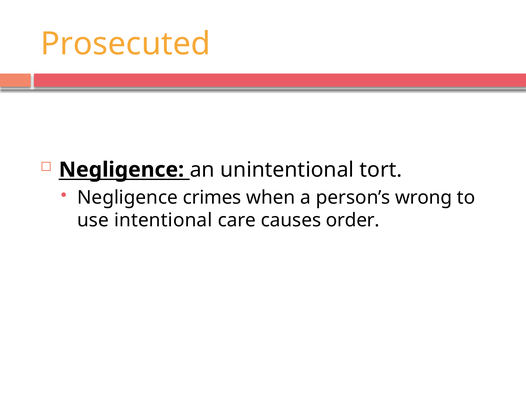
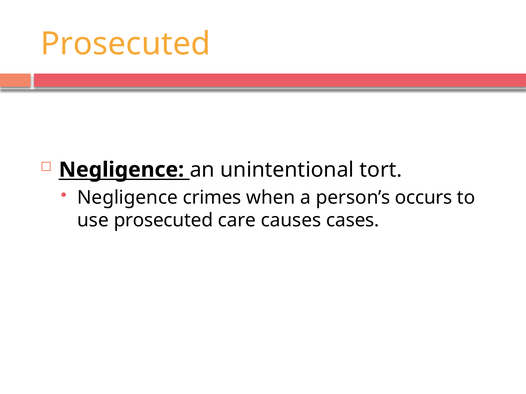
wrong: wrong -> occurs
use intentional: intentional -> prosecuted
order: order -> cases
